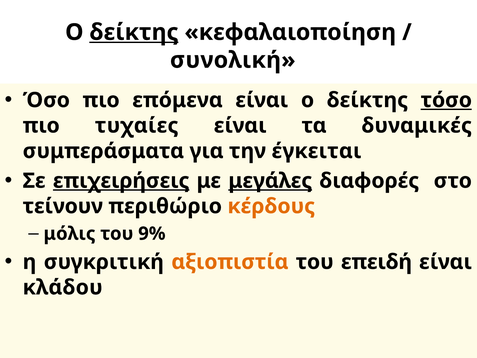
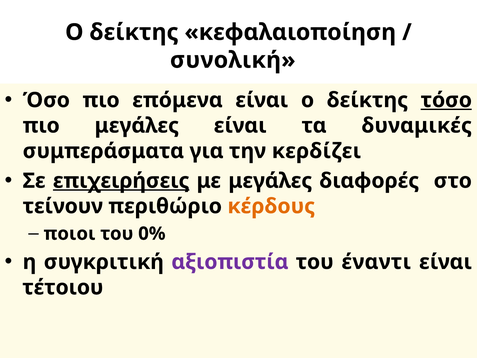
δείκτης at (134, 32) underline: present -> none
πιο τυχαίες: τυχαίες -> μεγάλες
έγκειται: έγκειται -> κερδίζει
μεγάλες at (270, 181) underline: present -> none
μόλις: μόλις -> ποιοι
9%: 9% -> 0%
αξιοπιστία colour: orange -> purple
επειδή: επειδή -> έναντι
κλάδου: κλάδου -> τέτοιου
